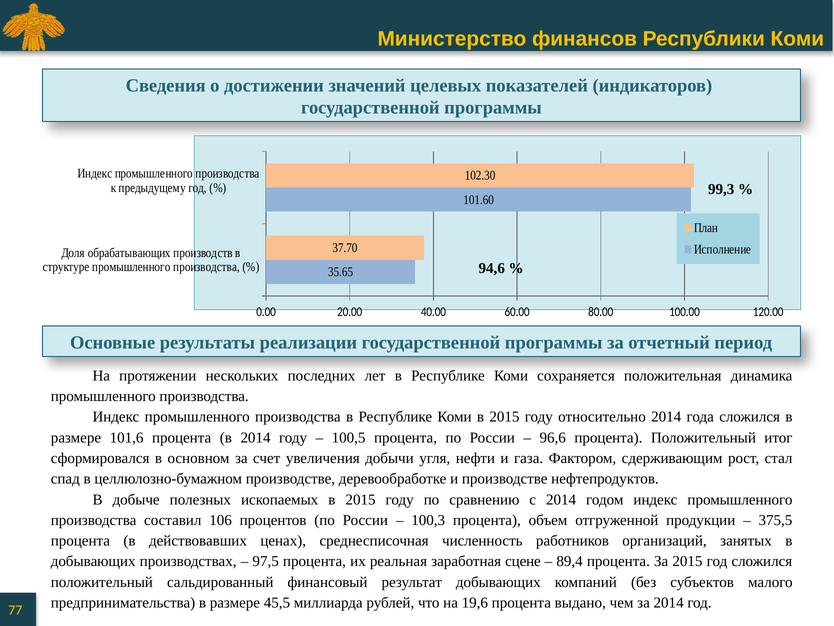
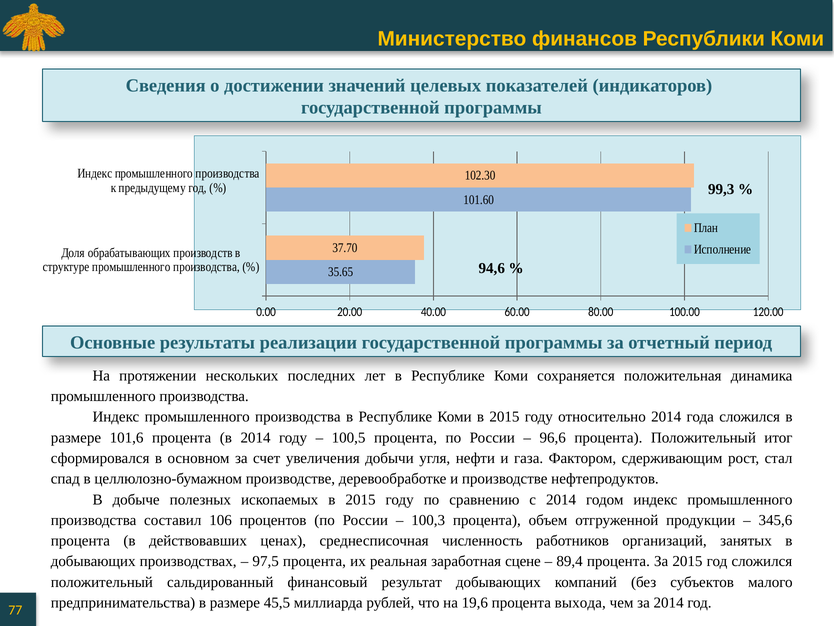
375,5: 375,5 -> 345,6
выдано: выдано -> выхода
